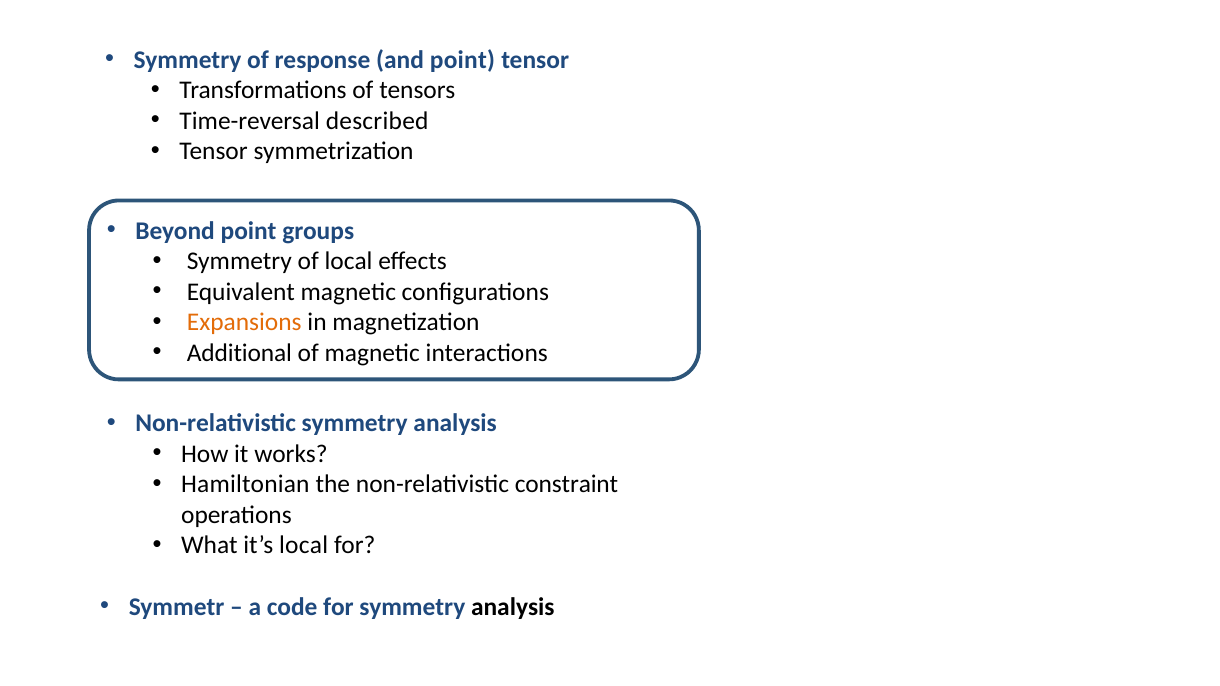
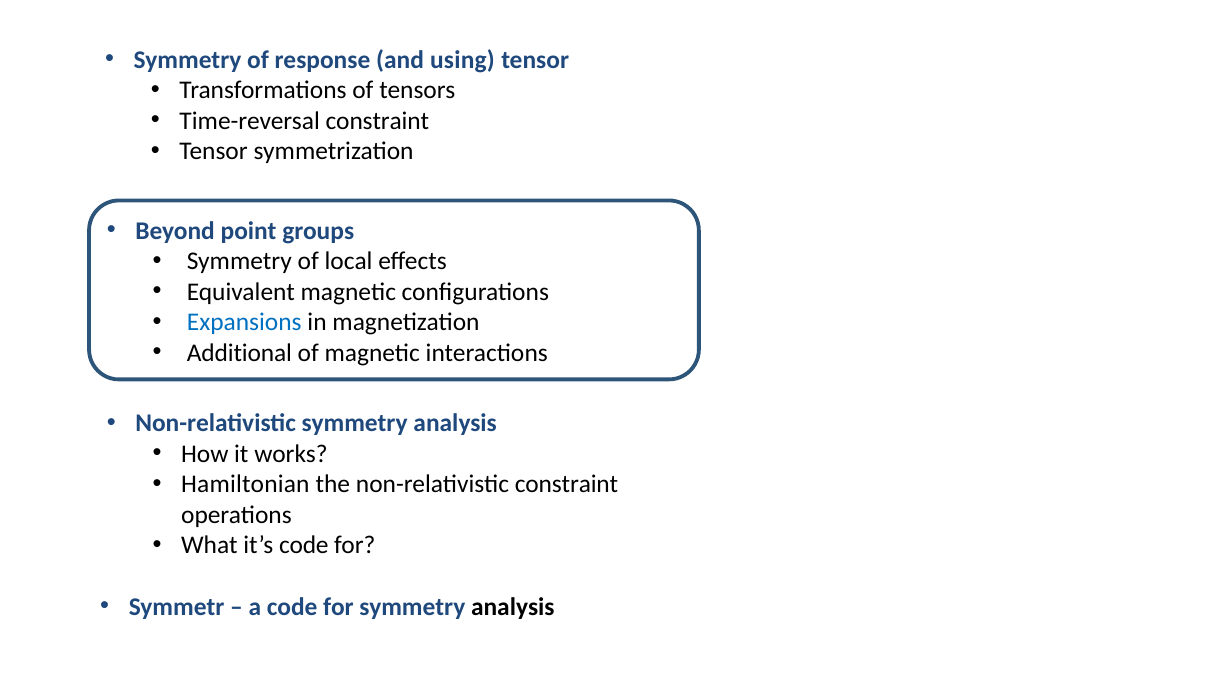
and point: point -> using
Time-reversal described: described -> constraint
Expansions colour: orange -> blue
it’s local: local -> code
